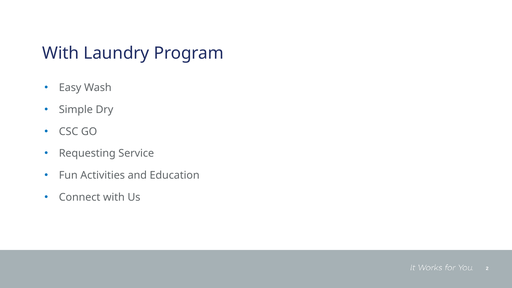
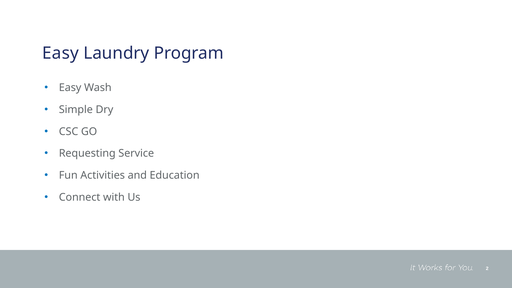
With at (61, 53): With -> Easy
